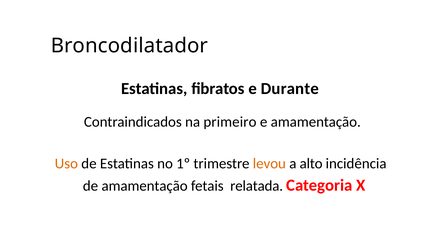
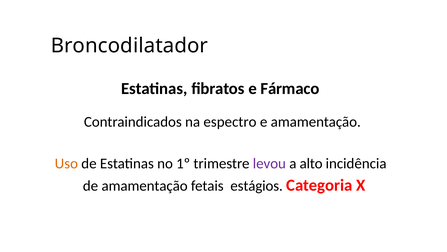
Durante: Durante -> Fármaco
primeiro: primeiro -> espectro
levou colour: orange -> purple
relatada: relatada -> estágios
